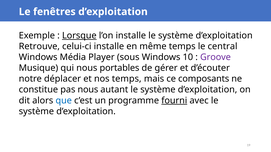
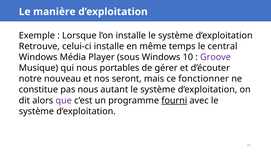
fenêtres: fenêtres -> manière
Lorsque underline: present -> none
déplacer: déplacer -> nouveau
nos temps: temps -> seront
composants: composants -> fonctionner
que colour: blue -> purple
